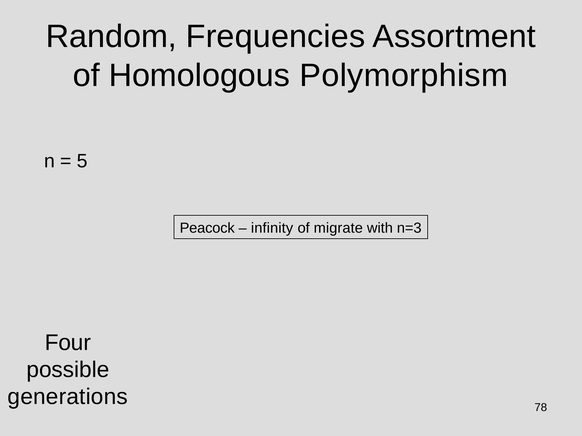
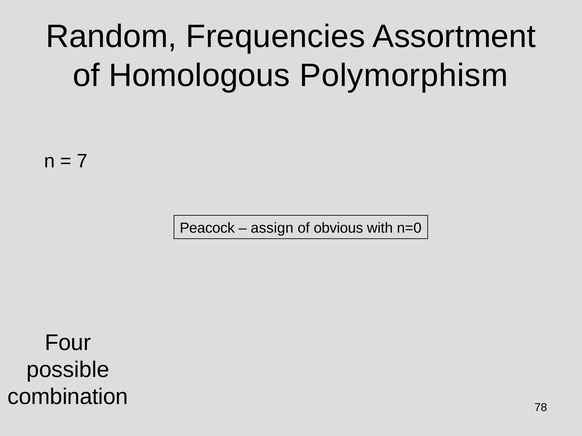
5: 5 -> 7
infinity: infinity -> assign
migrate: migrate -> obvious
n=3: n=3 -> n=0
generations: generations -> combination
